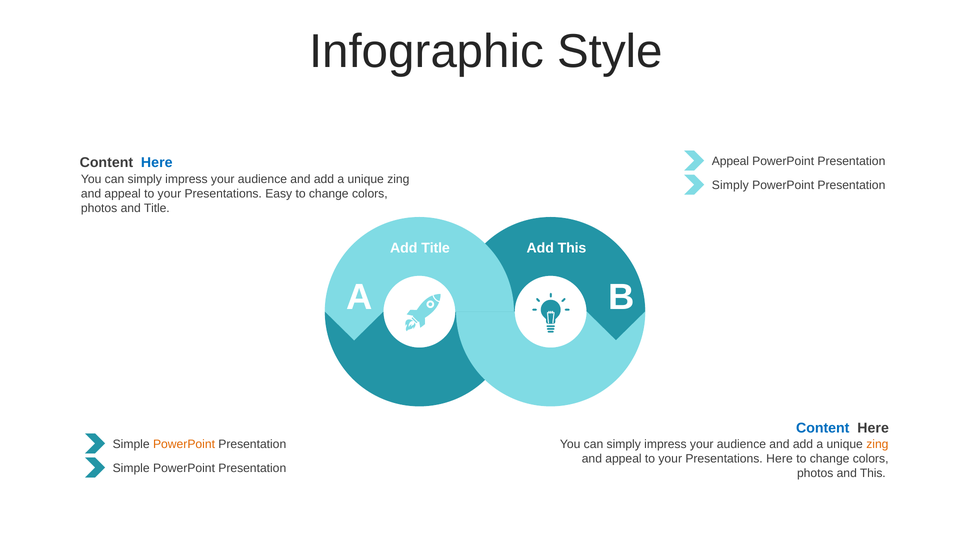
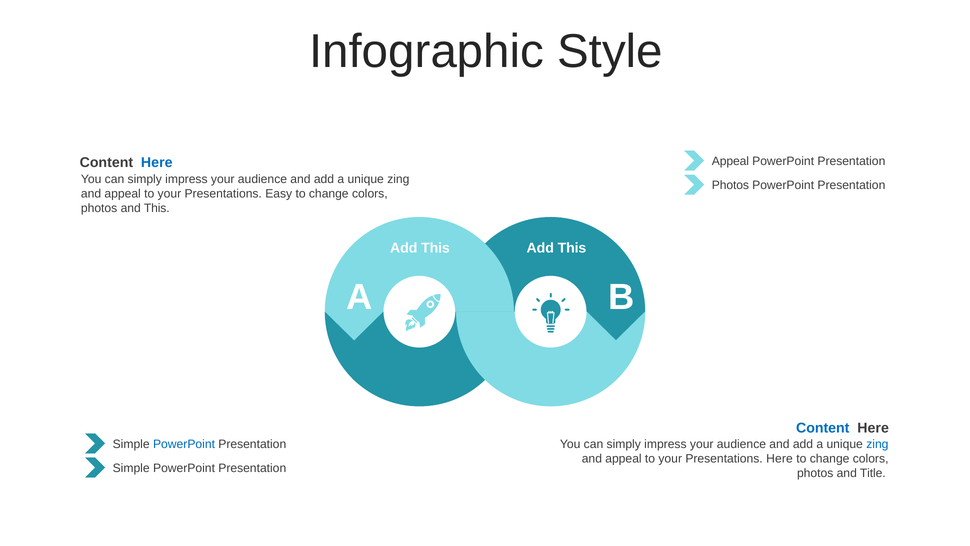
Simply at (730, 185): Simply -> Photos
and Title: Title -> This
Title at (436, 248): Title -> This
PowerPoint at (184, 444) colour: orange -> blue
zing at (877, 444) colour: orange -> blue
and This: This -> Title
